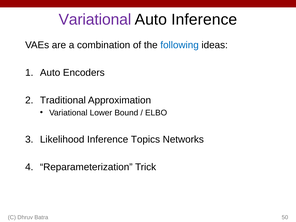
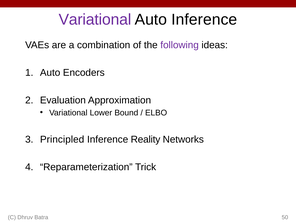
following colour: blue -> purple
Traditional: Traditional -> Evaluation
Likelihood: Likelihood -> Principled
Topics: Topics -> Reality
